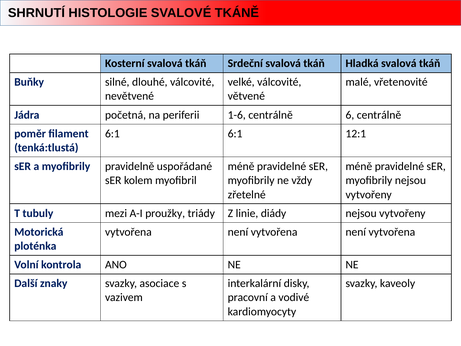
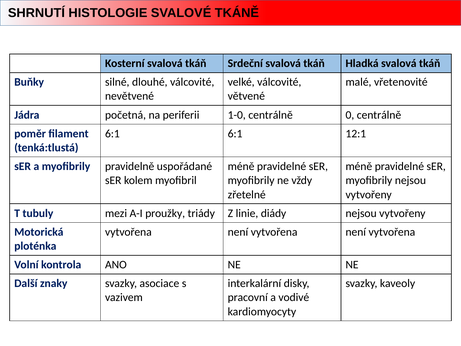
1-6: 1-6 -> 1-0
6: 6 -> 0
